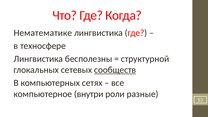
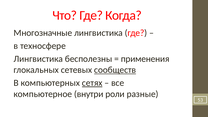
Нематематике: Нематематике -> Многозначные
структурной: структурной -> применения
сетях underline: none -> present
